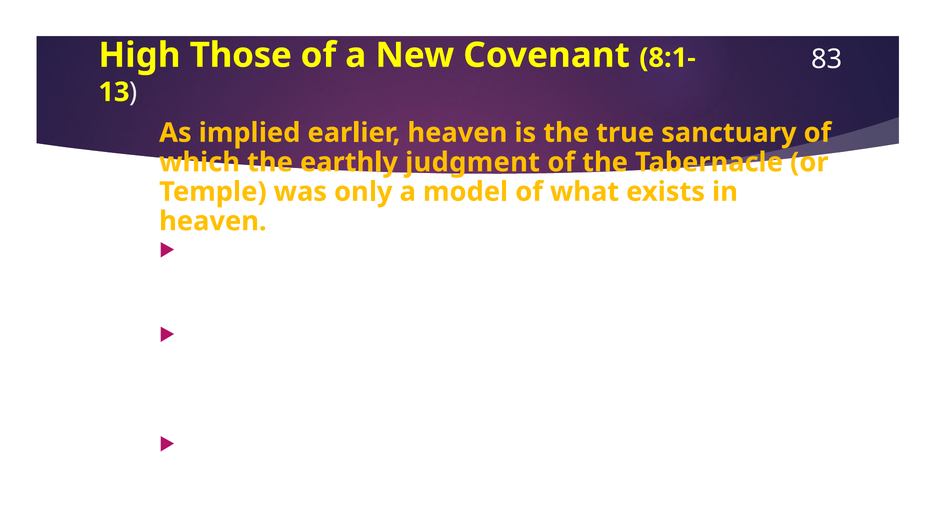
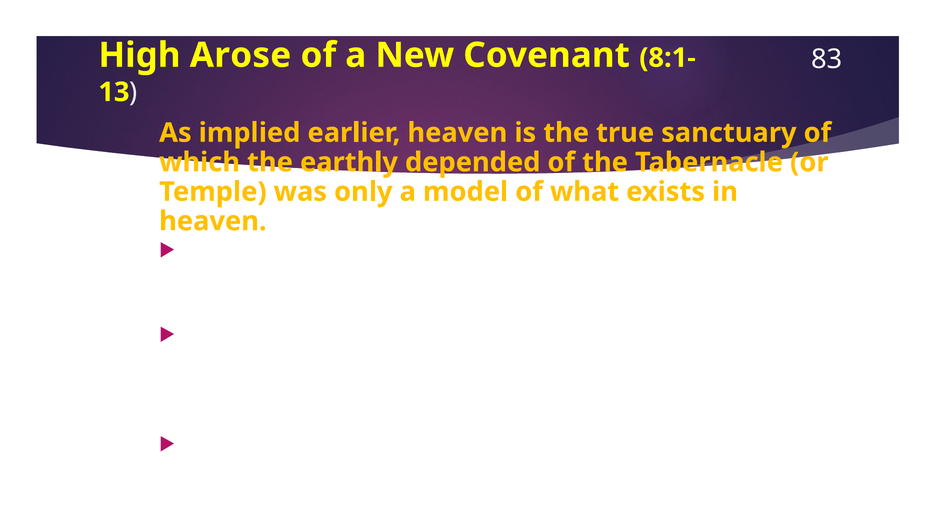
Those: Those -> Arose
judgment: judgment -> depended
